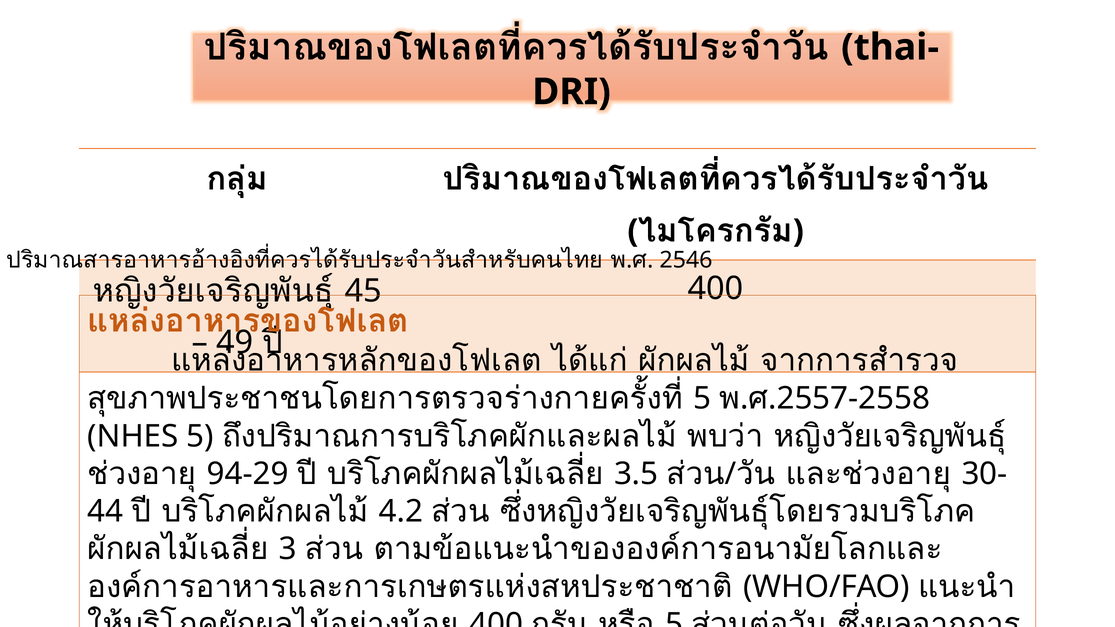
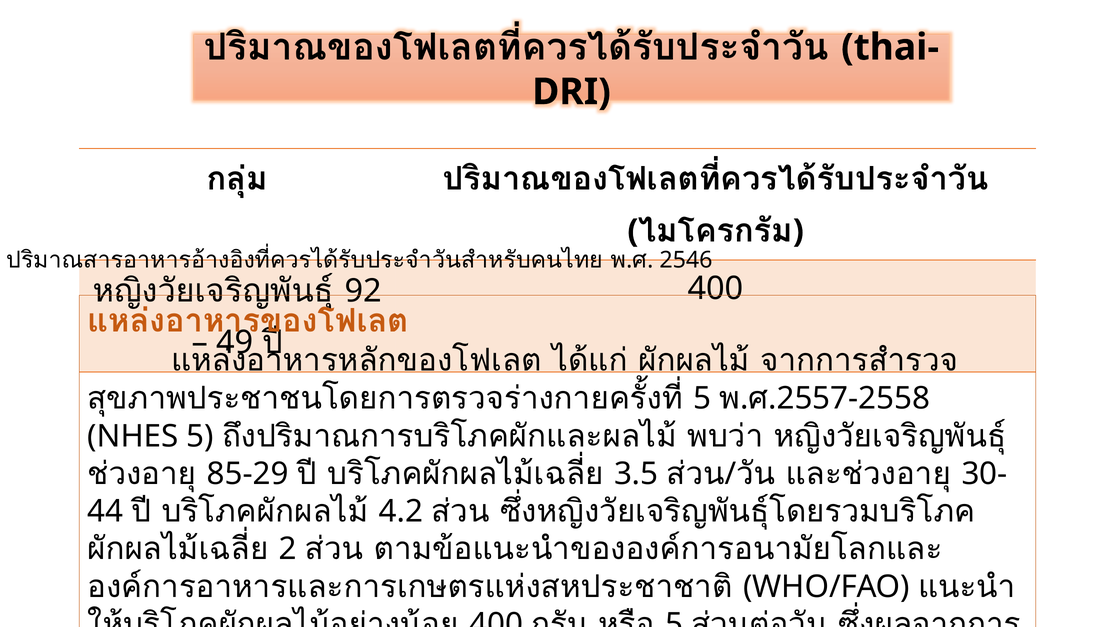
45: 45 -> 92
94-29: 94-29 -> 85-29
3: 3 -> 2
